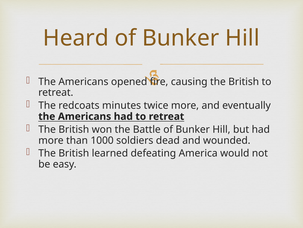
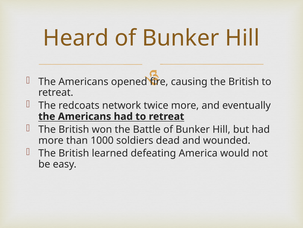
minutes: minutes -> network
